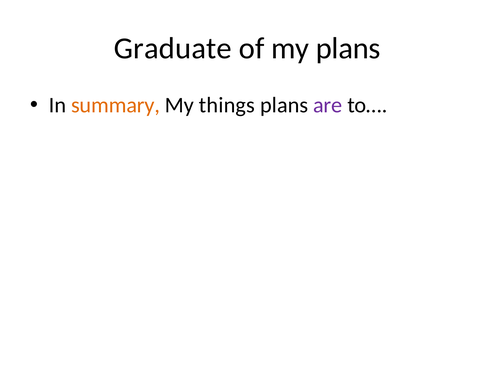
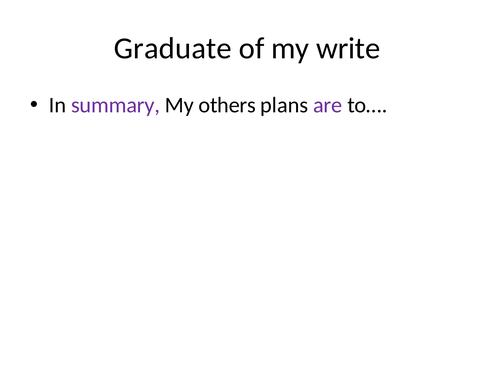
my plans: plans -> write
summary colour: orange -> purple
things: things -> others
